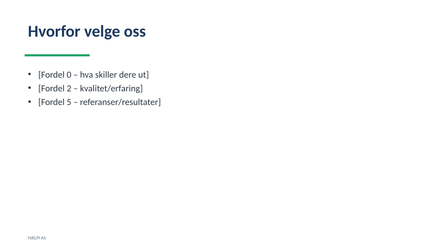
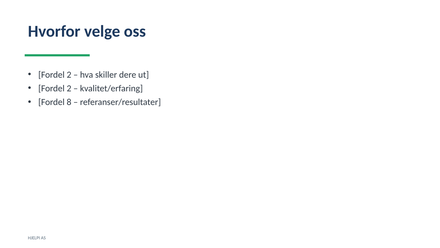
0 at (69, 75): 0 -> 2
5: 5 -> 8
